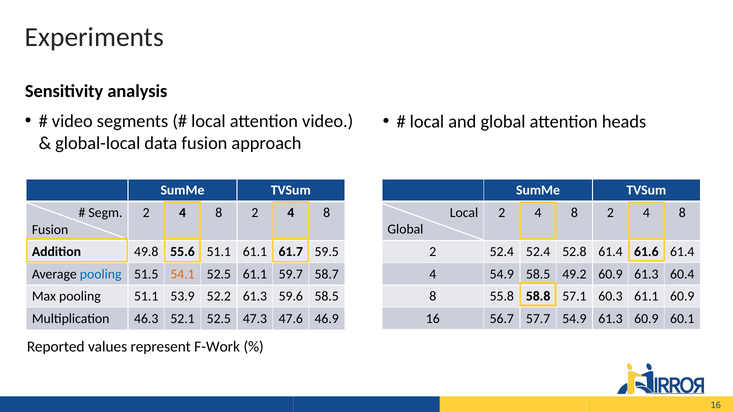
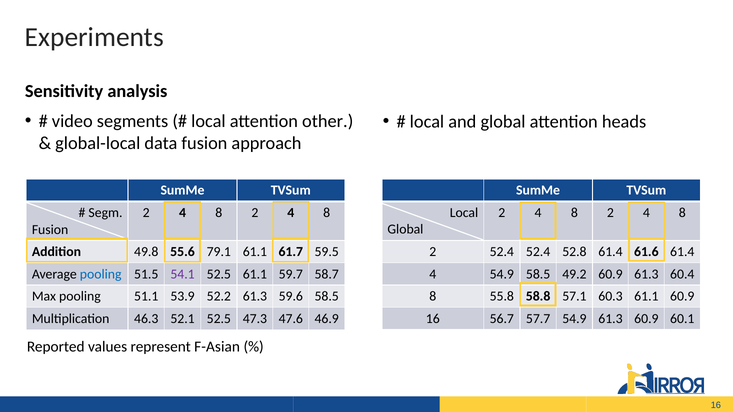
attention video: video -> other
55.6 51.1: 51.1 -> 79.1
54.1 colour: orange -> purple
F-Work: F-Work -> F-Asian
